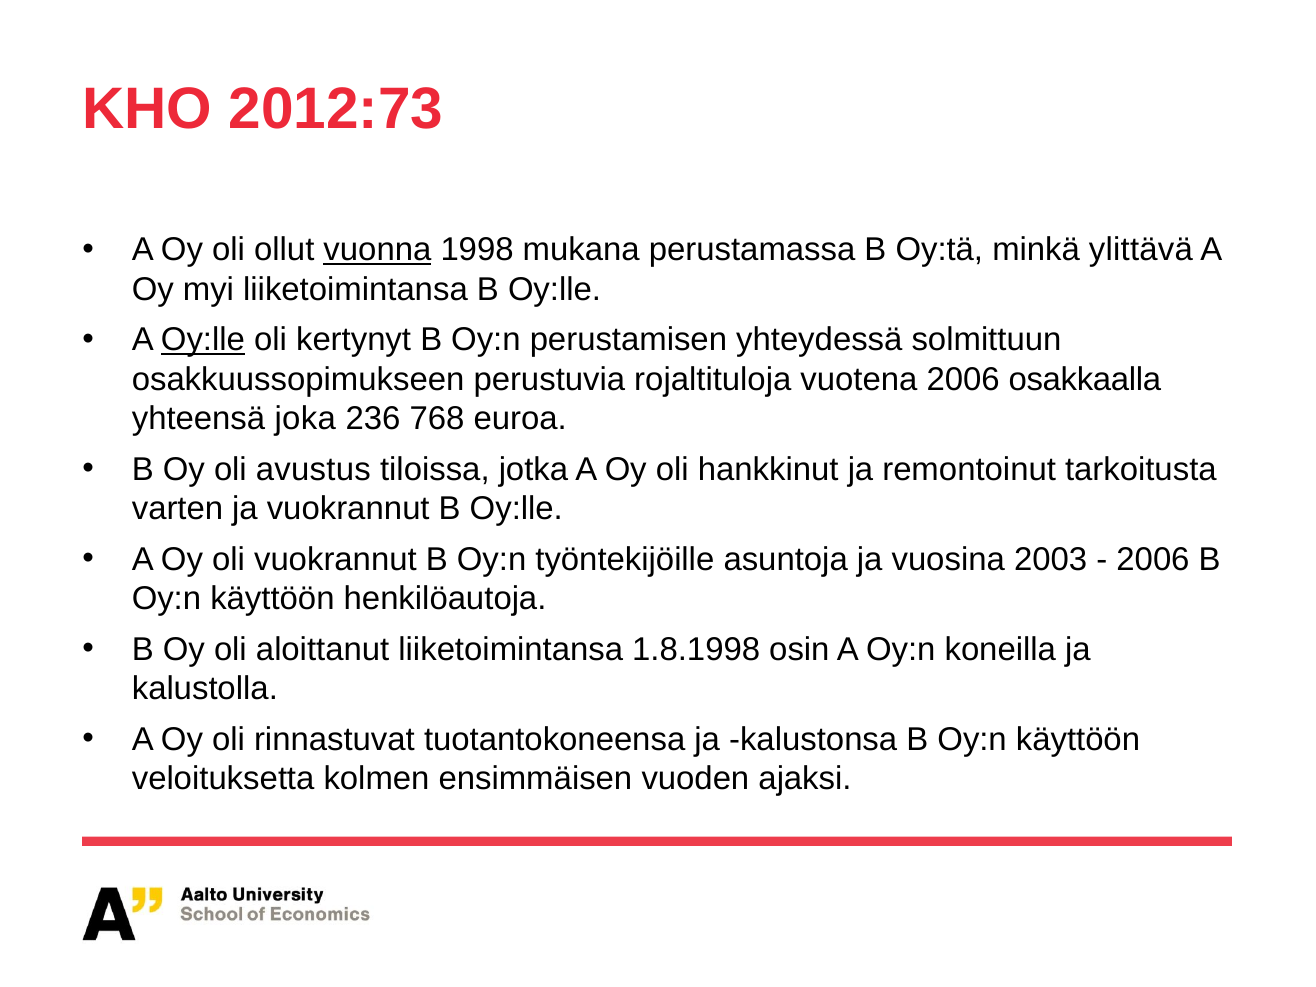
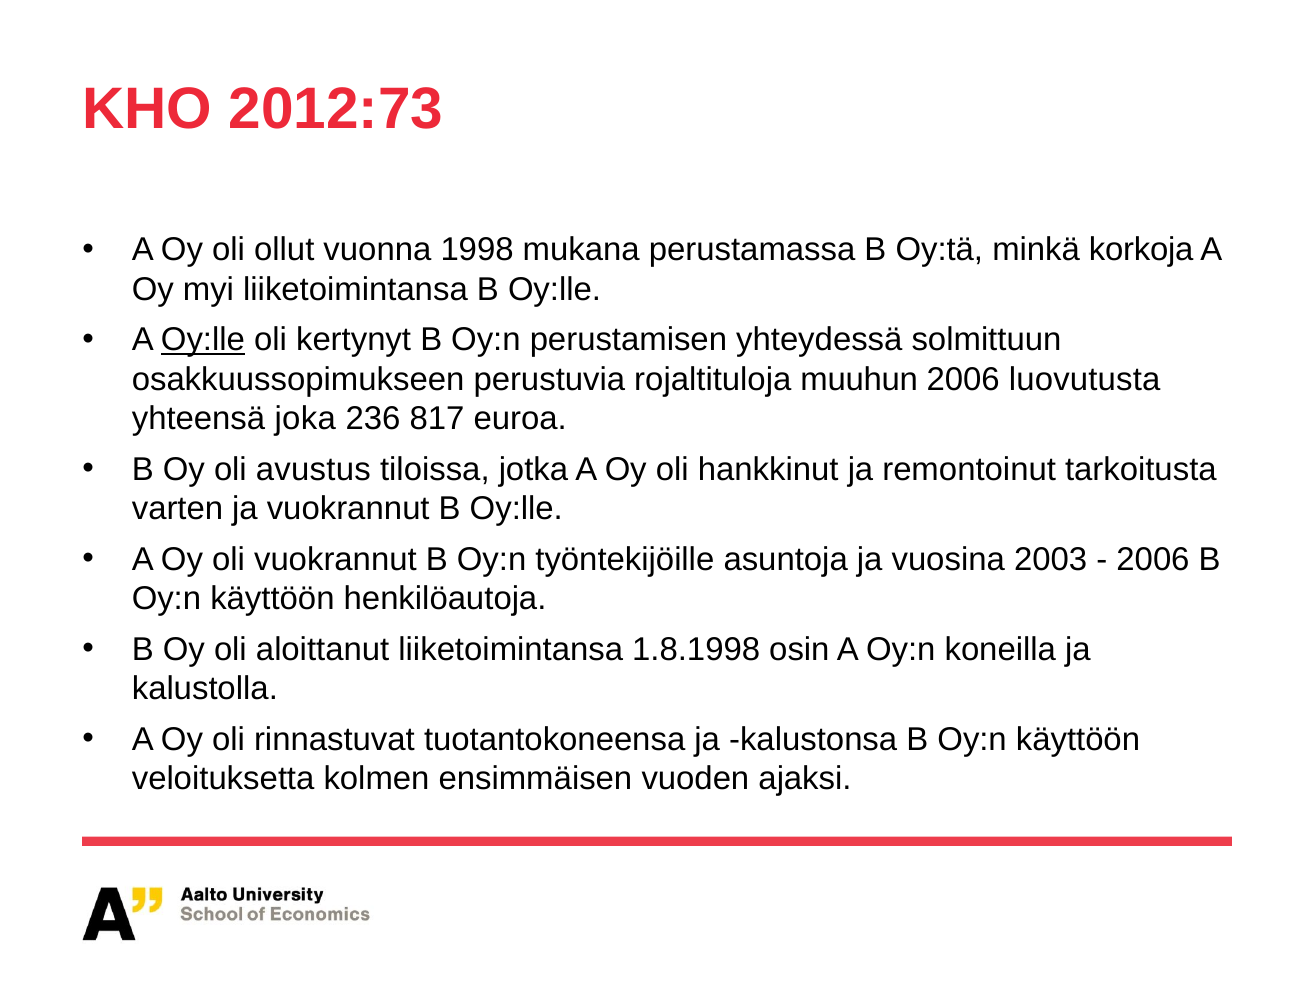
vuonna underline: present -> none
ylittävä: ylittävä -> korkoja
vuotena: vuotena -> muuhun
osakkaalla: osakkaalla -> luovutusta
768: 768 -> 817
